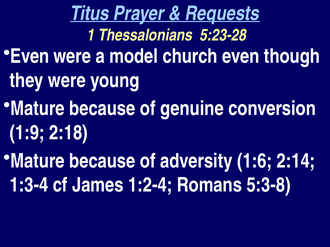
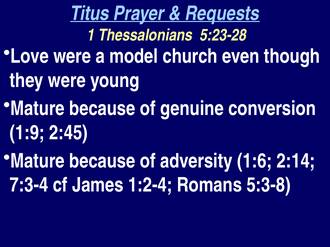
Even at (30, 56): Even -> Love
2:18: 2:18 -> 2:45
1:3-4: 1:3-4 -> 7:3-4
